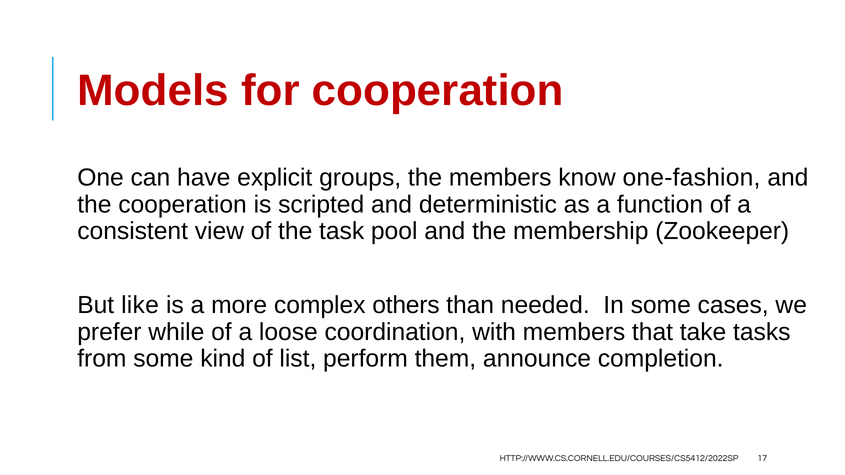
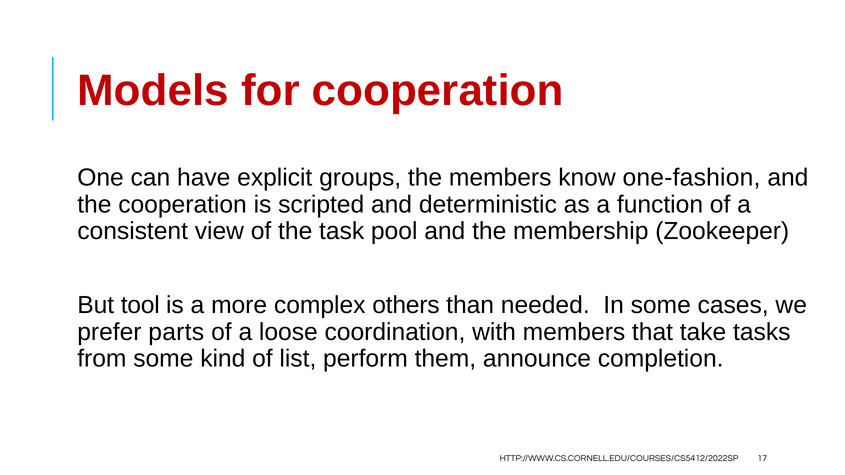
like: like -> tool
while: while -> parts
